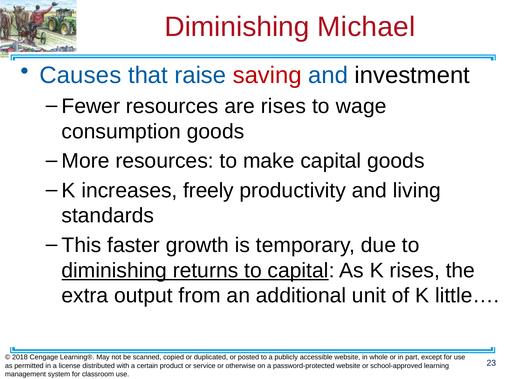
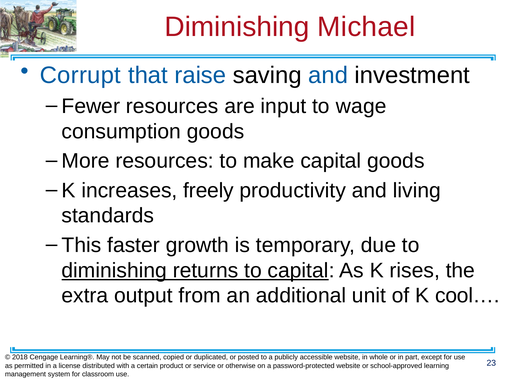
Causes: Causes -> Corrupt
saving colour: red -> black
are rises: rises -> input
little…: little… -> cool…
